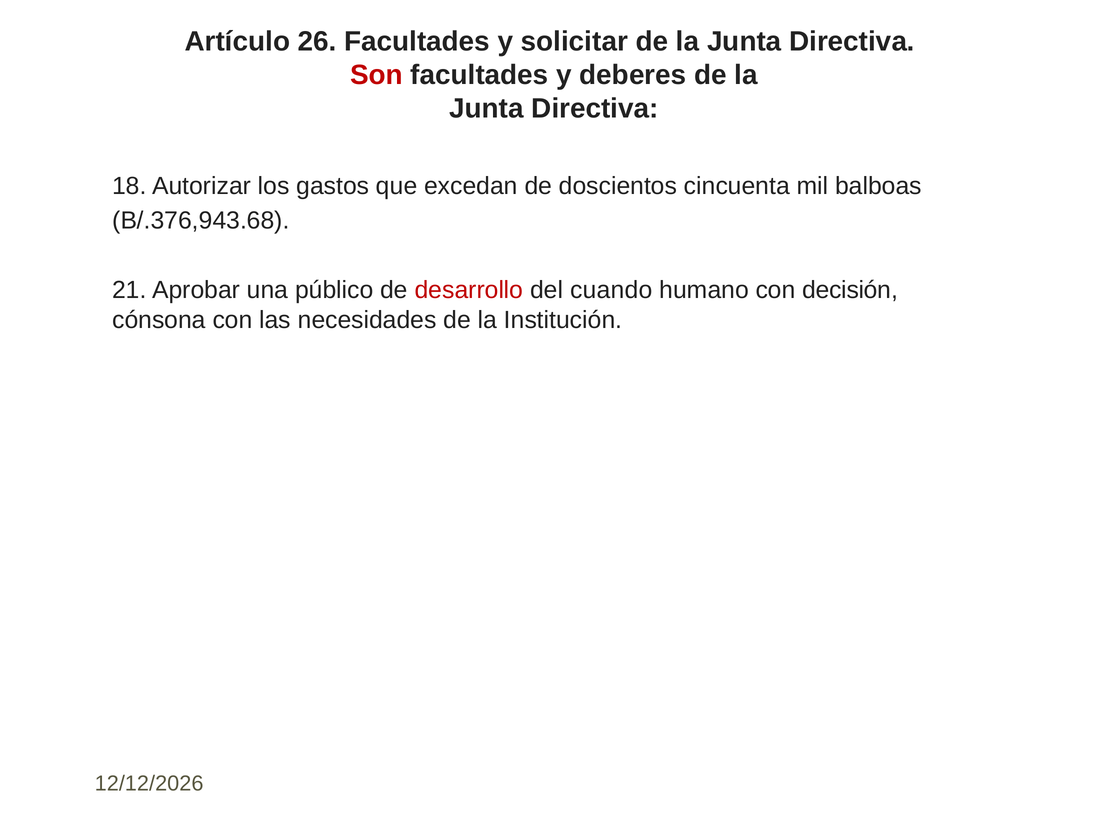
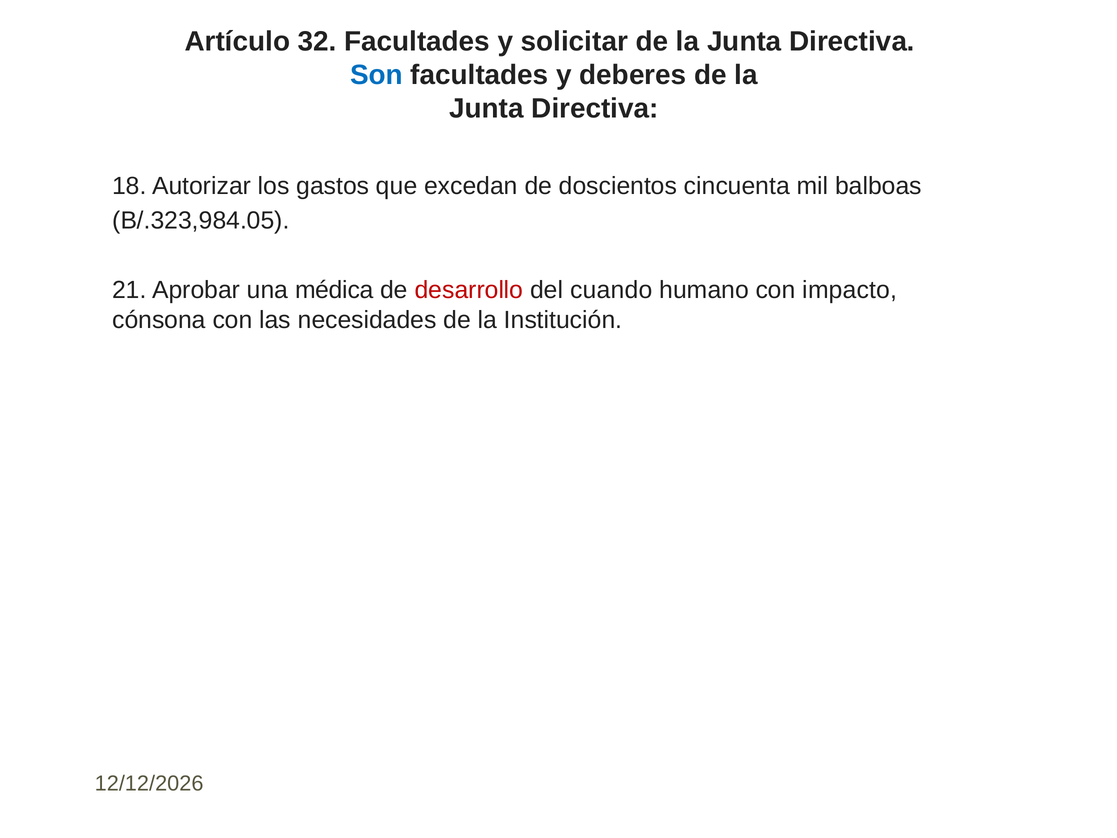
26: 26 -> 32
Son colour: red -> blue
B/.376,943.68: B/.376,943.68 -> B/.323,984.05
público: público -> médica
decisión: decisión -> impacto
